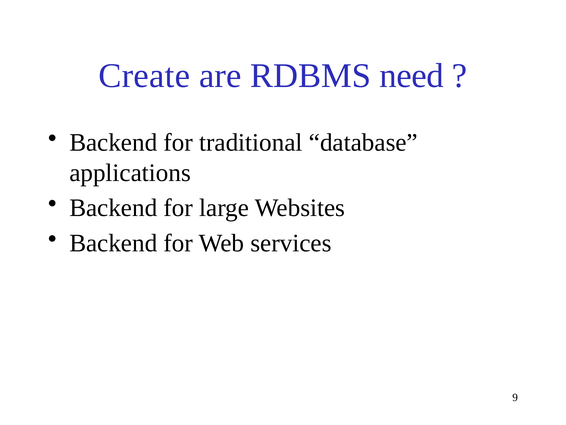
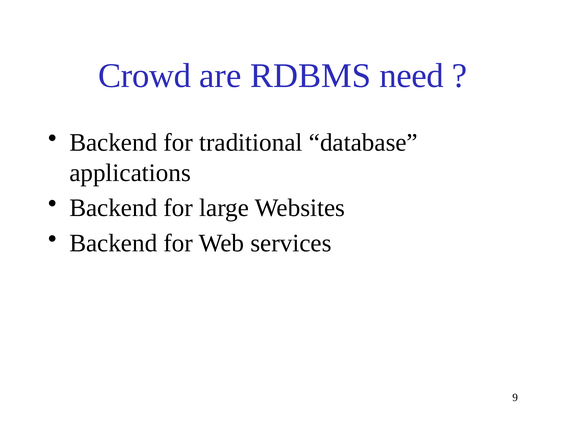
Create: Create -> Crowd
